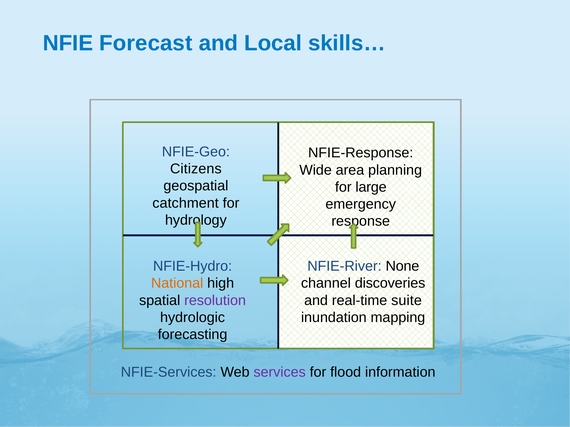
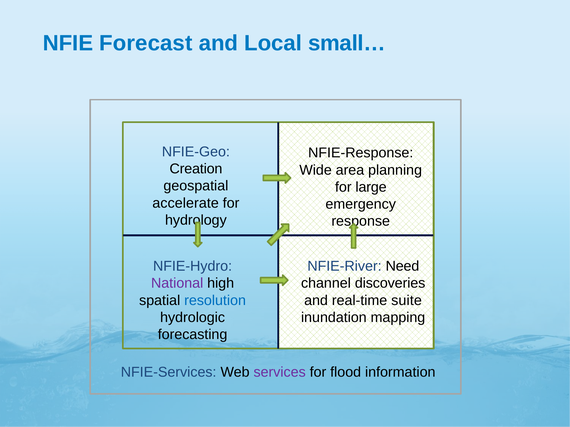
skills…: skills… -> small…
Citizens: Citizens -> Creation
catchment: catchment -> accelerate
None: None -> Need
National colour: orange -> purple
resolution colour: purple -> blue
